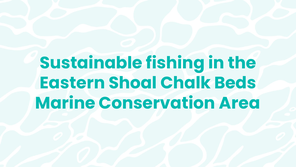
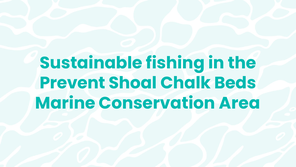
Eastern: Eastern -> Prevent
